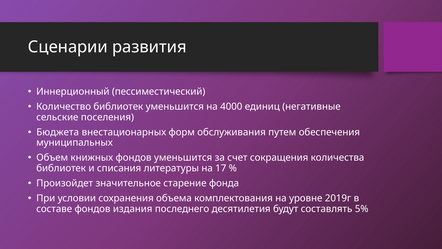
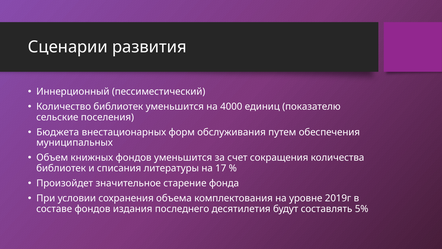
негативные: негативные -> показателю
